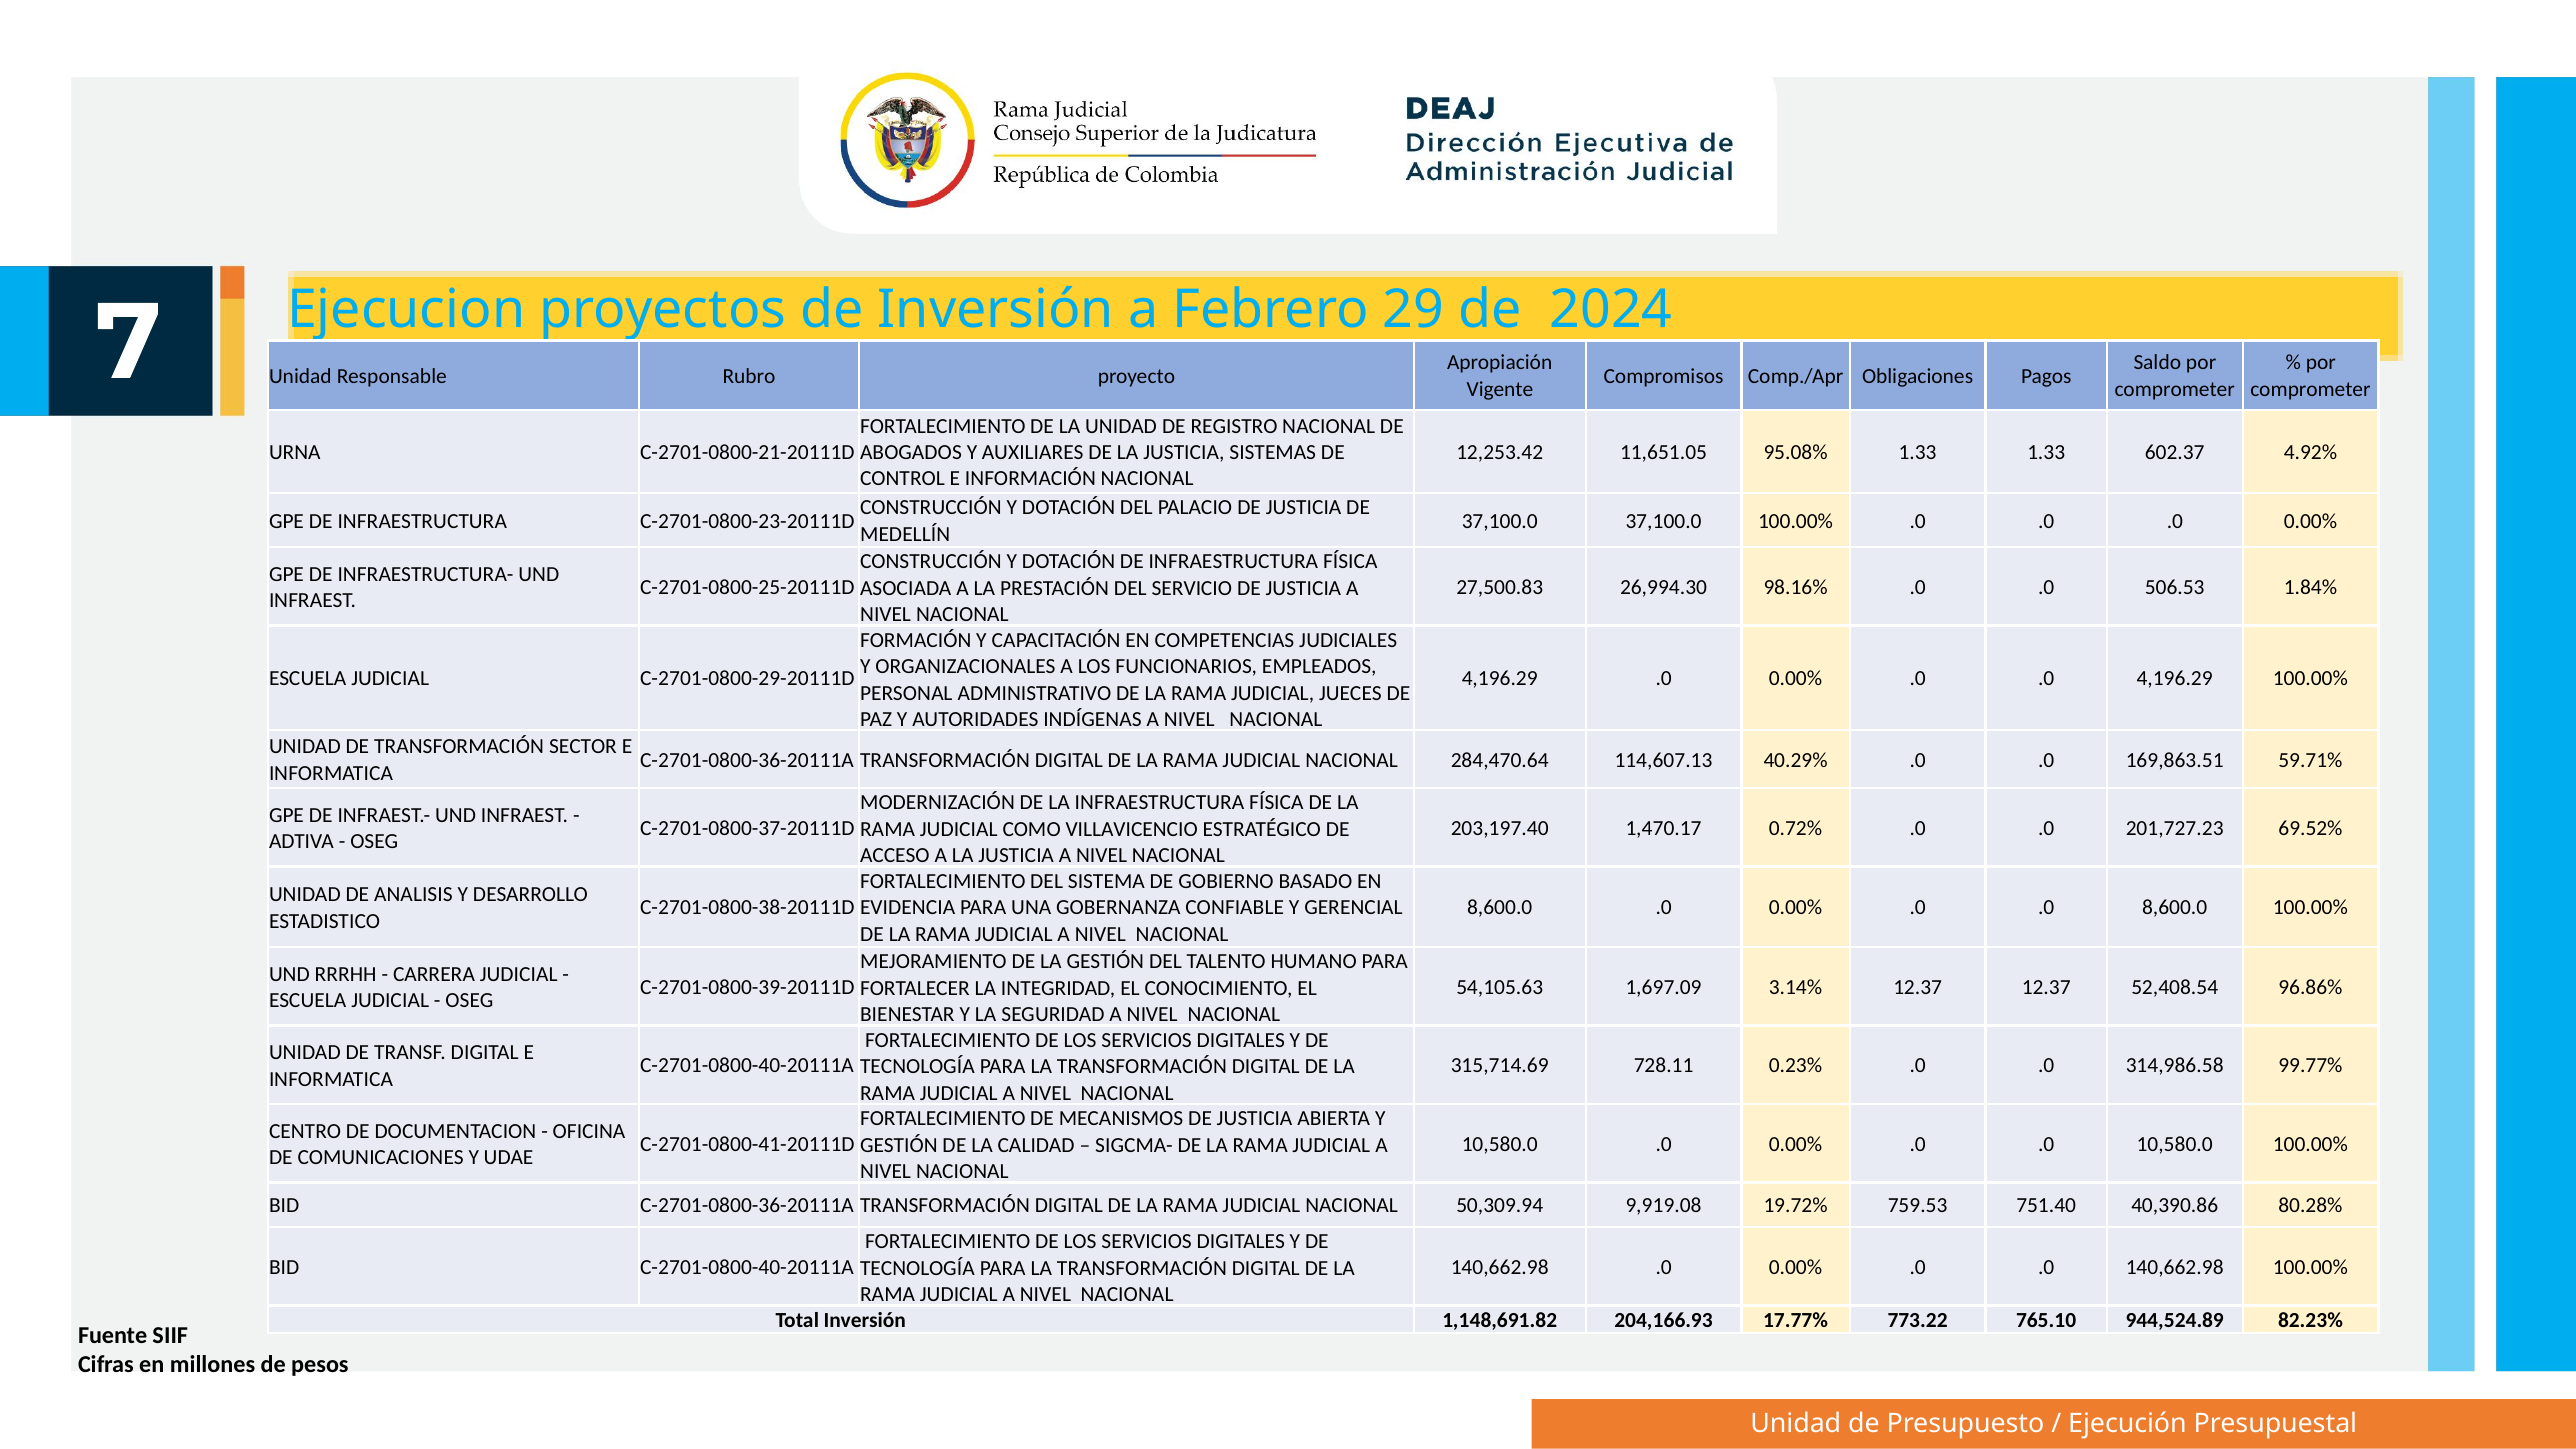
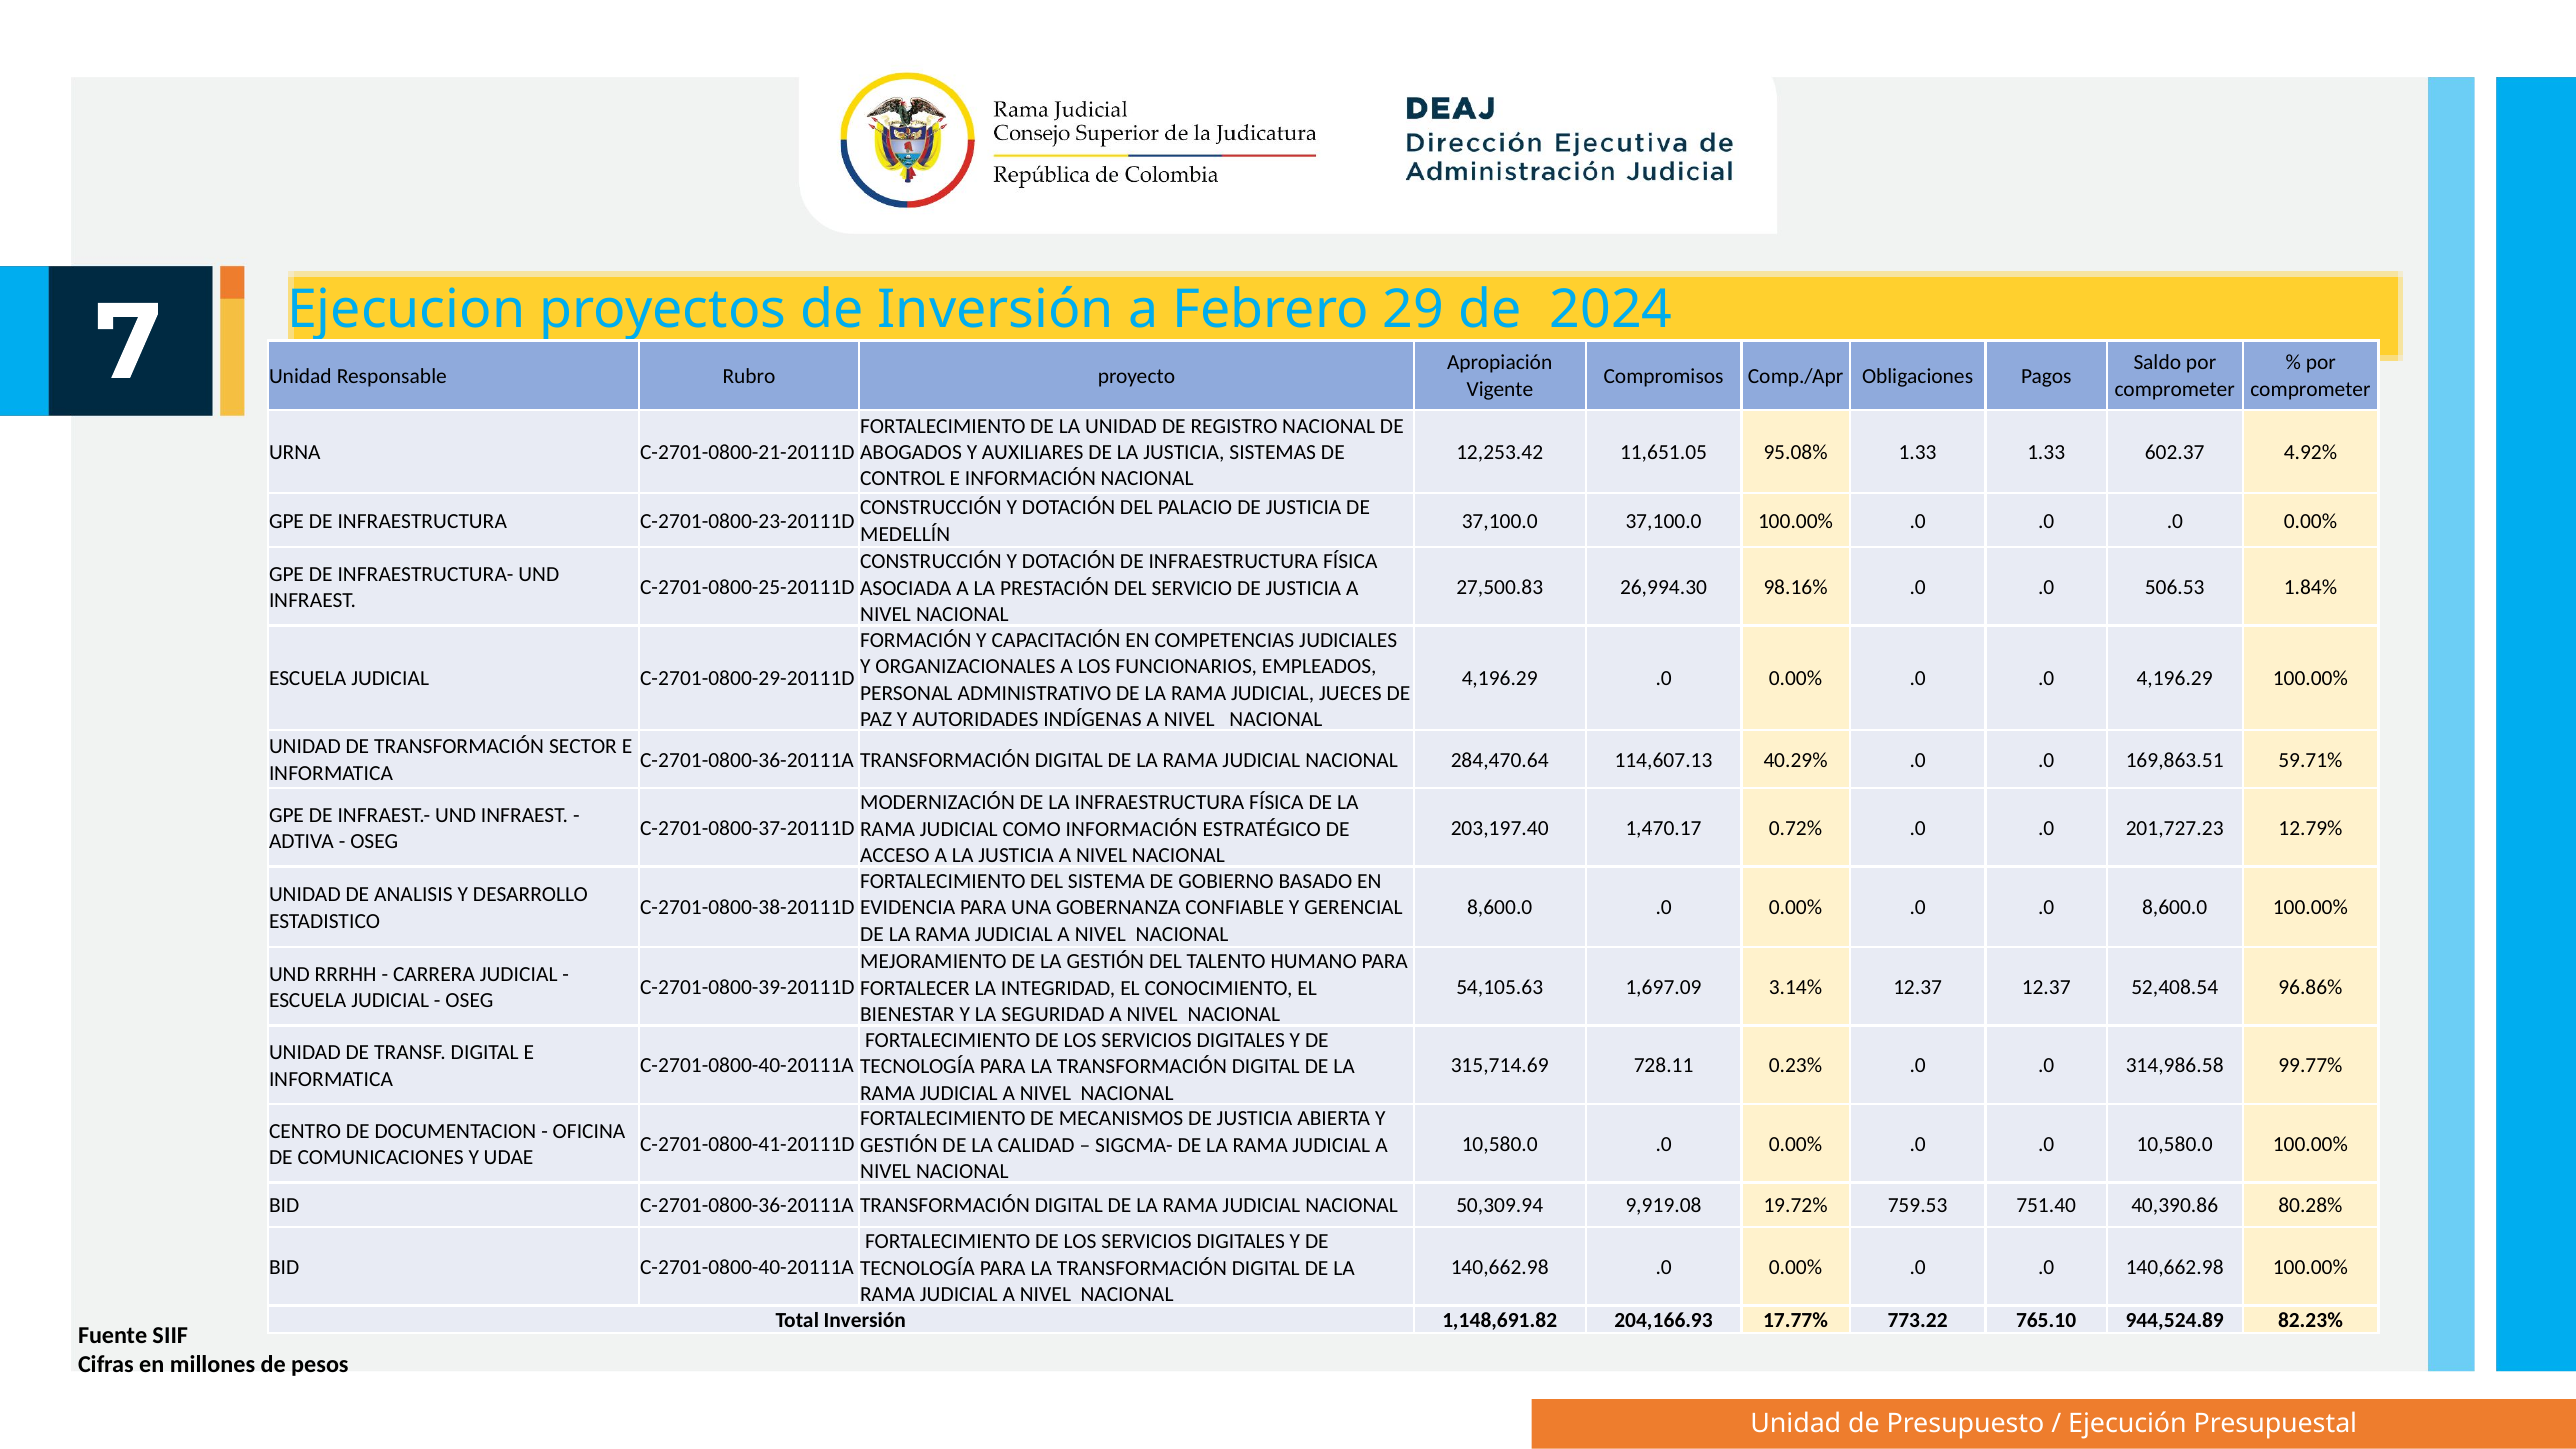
69.52%: 69.52% -> 12.79%
COMO VILLAVICENCIO: VILLAVICENCIO -> INFORMACIÓN
